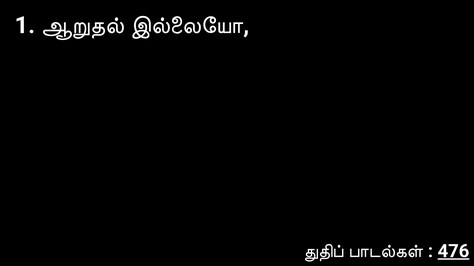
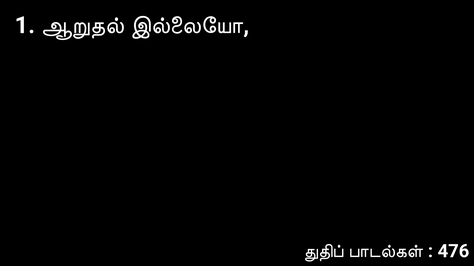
476 underline: present -> none
